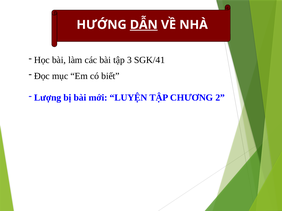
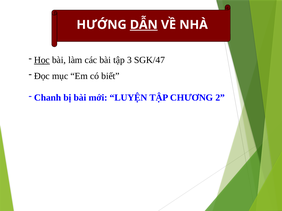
Học underline: none -> present
SGK/41: SGK/41 -> SGK/47
Lượng: Lượng -> Chanh
